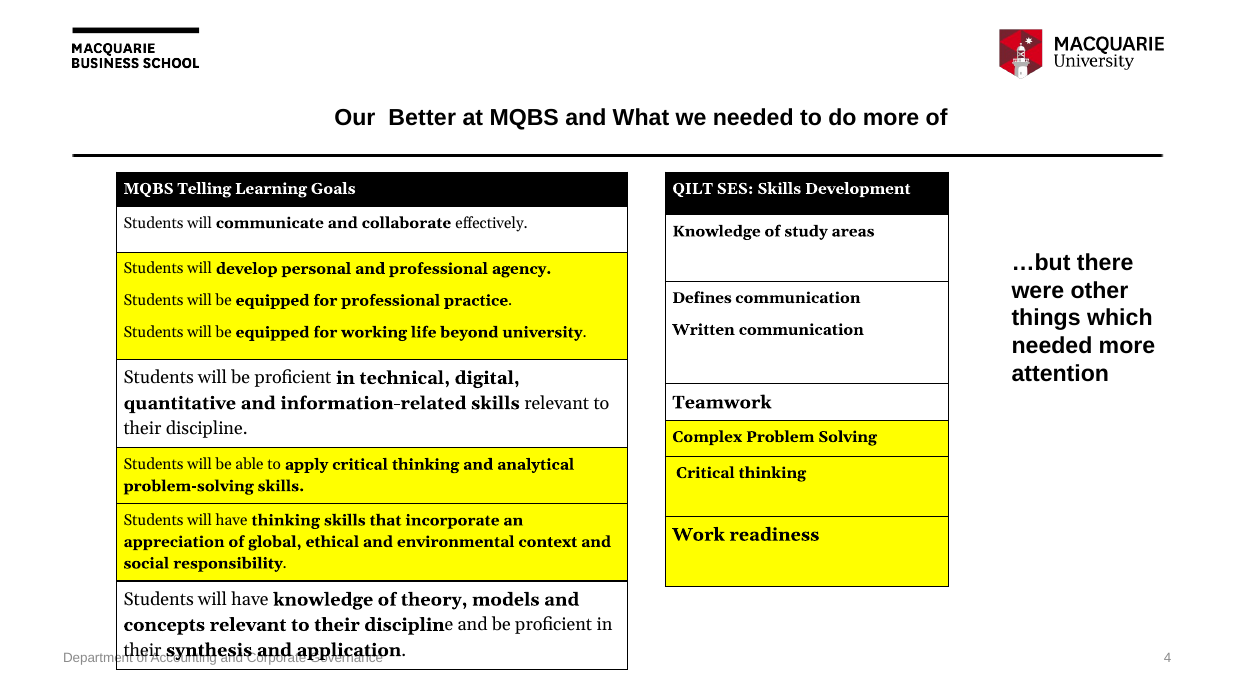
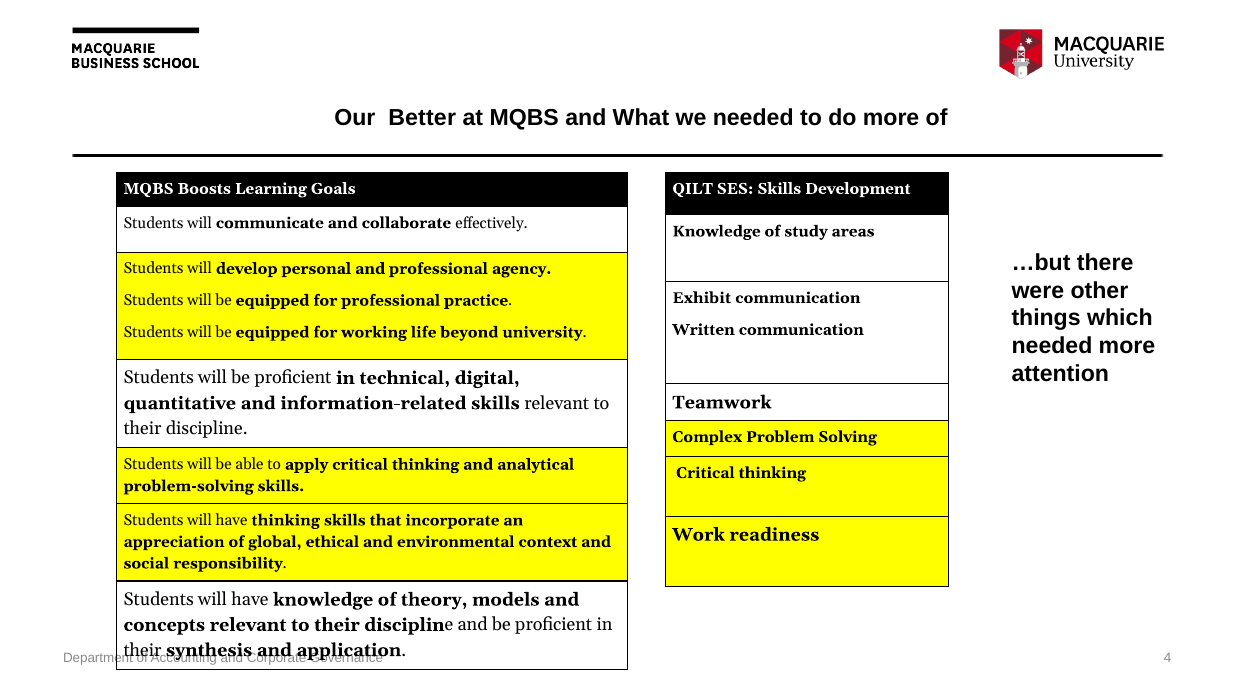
Telling: Telling -> Boosts
Defines: Defines -> Exhibit
